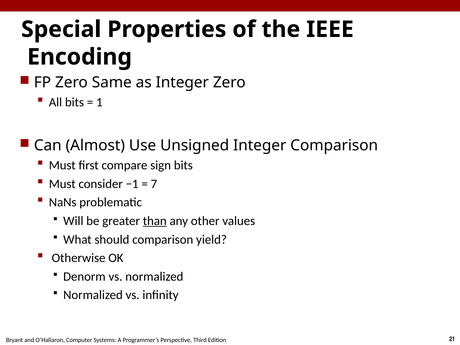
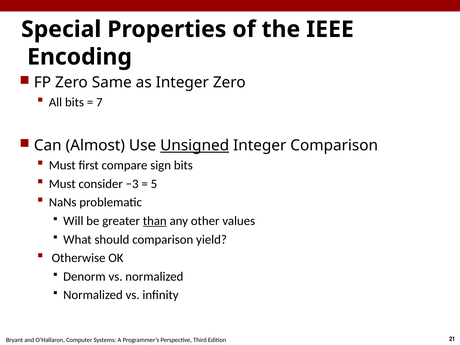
1: 1 -> 7
Unsigned underline: none -> present
−1: −1 -> −3
7: 7 -> 5
